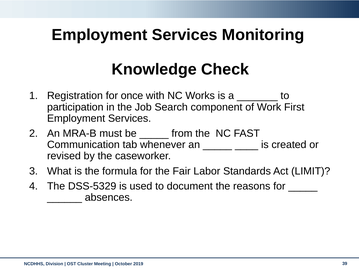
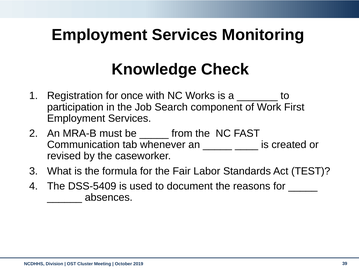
LIMIT: LIMIT -> TEST
DSS-5329: DSS-5329 -> DSS-5409
